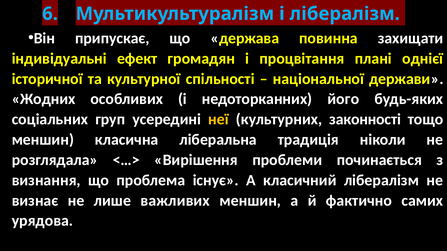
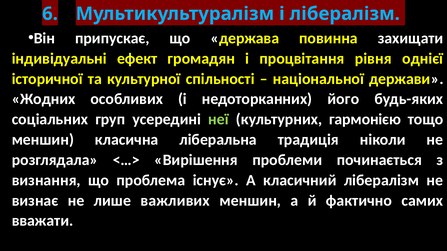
плані: плані -> рівня
неї colour: yellow -> light green
законності: законності -> гармонією
урядова: урядова -> вважати
